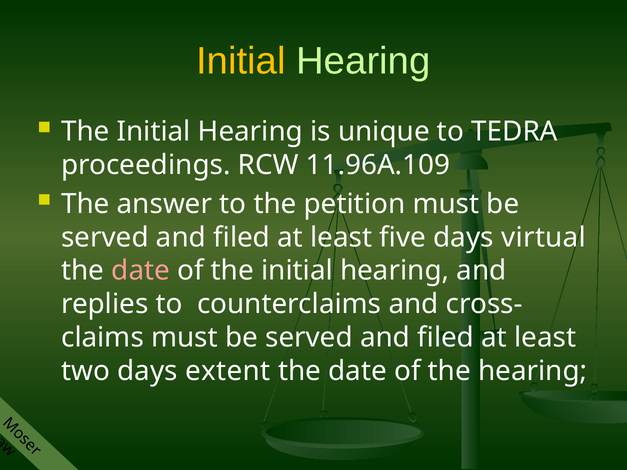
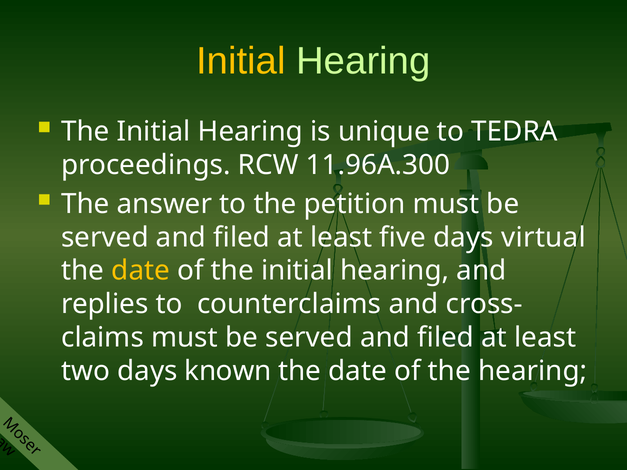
11.96A.109: 11.96A.109 -> 11.96A.300
date at (141, 271) colour: pink -> yellow
extent: extent -> known
